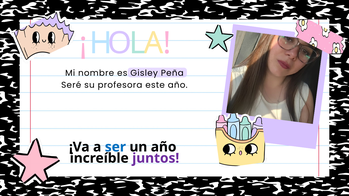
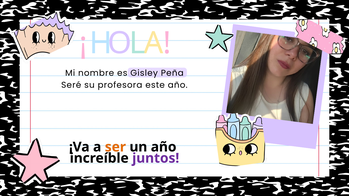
ser colour: blue -> orange
